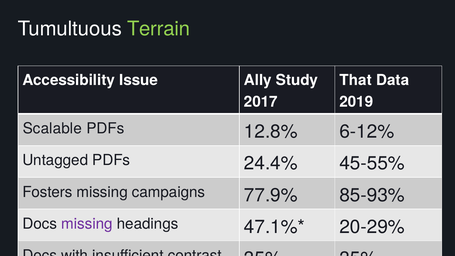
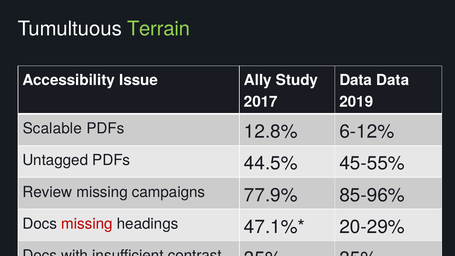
That at (356, 80): That -> Data
24.4%: 24.4% -> 44.5%
Fosters: Fosters -> Review
85-93%: 85-93% -> 85-96%
missing at (87, 224) colour: purple -> red
